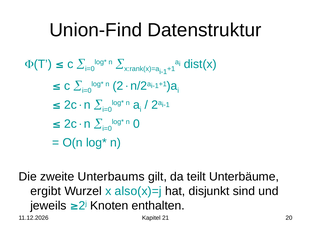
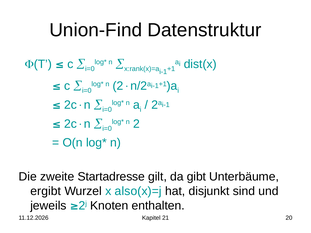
0 at (136, 124): 0 -> 2
Unterbaums: Unterbaums -> Startadresse
teilt: teilt -> gibt
